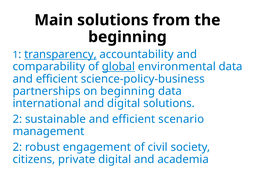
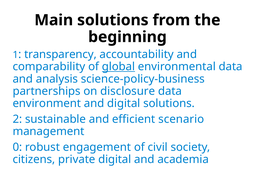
transparency underline: present -> none
efficient at (57, 79): efficient -> analysis
on beginning: beginning -> disclosure
international: international -> environment
2 at (17, 147): 2 -> 0
